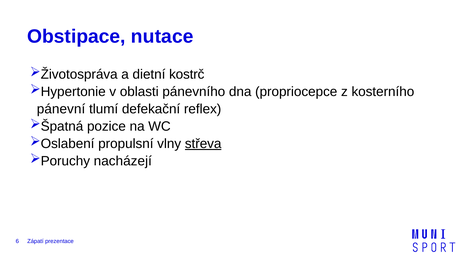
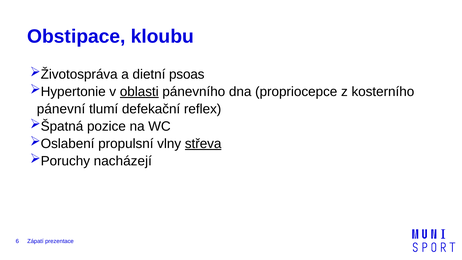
nutace: nutace -> kloubu
kostrč: kostrč -> psoas
oblasti underline: none -> present
